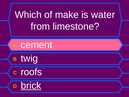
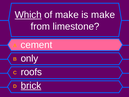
Which underline: none -> present
is water: water -> make
twig: twig -> only
